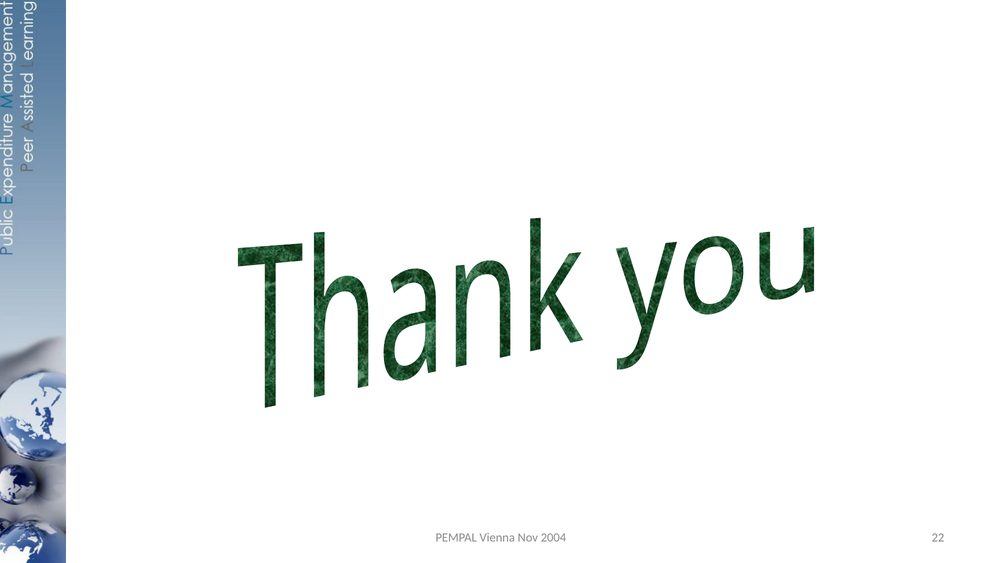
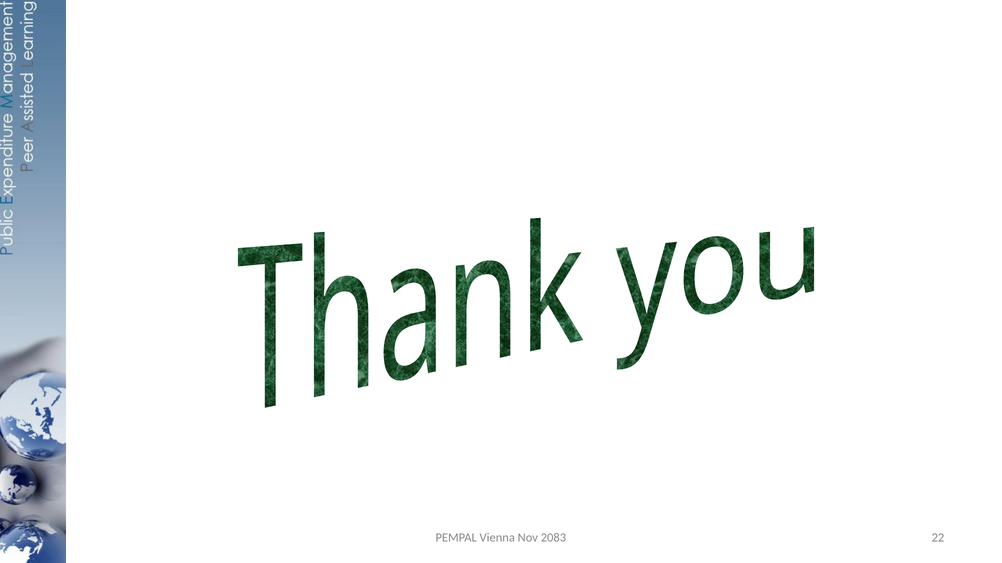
2004: 2004 -> 2083
